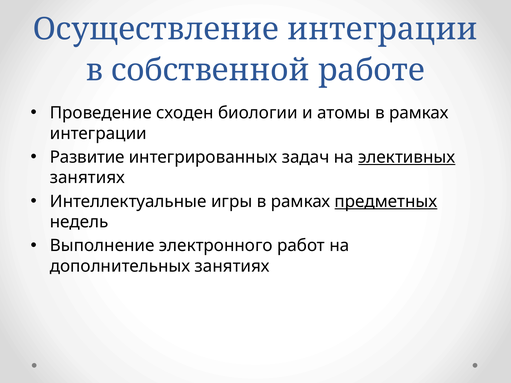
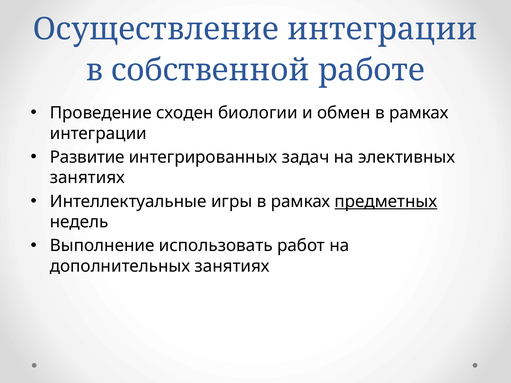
атомы: атомы -> обмен
элективных underline: present -> none
электронного: электронного -> использовать
